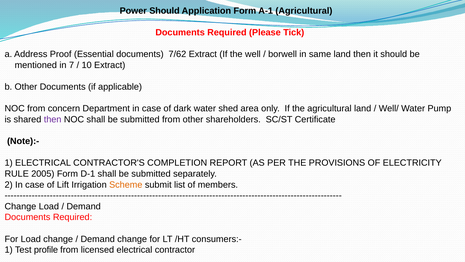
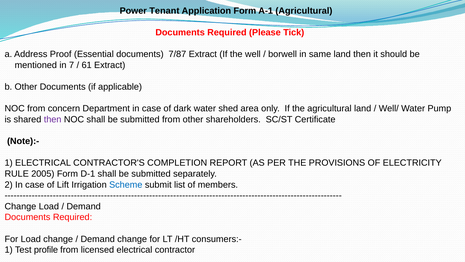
Power Should: Should -> Tenant
7/62: 7/62 -> 7/87
10: 10 -> 61
Scheme colour: orange -> blue
